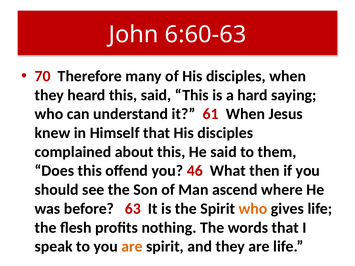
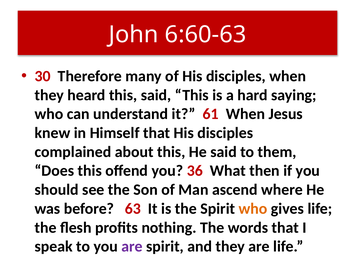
70: 70 -> 30
46: 46 -> 36
are at (132, 247) colour: orange -> purple
